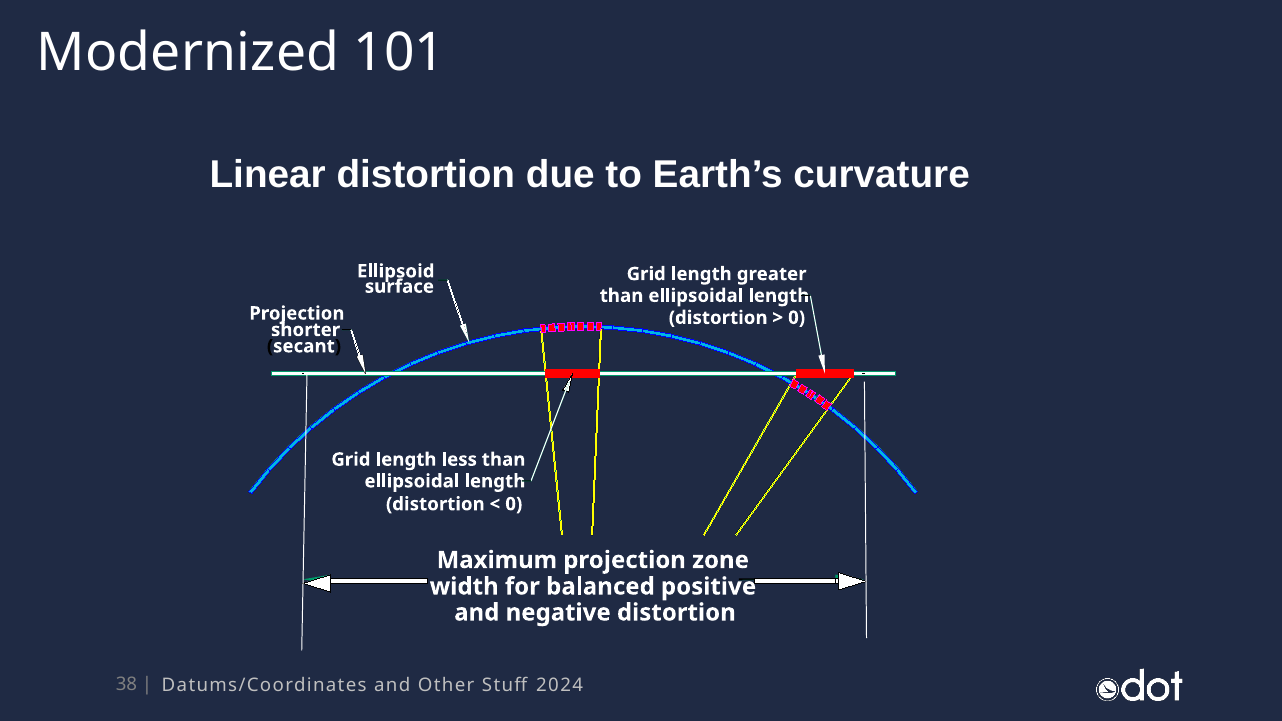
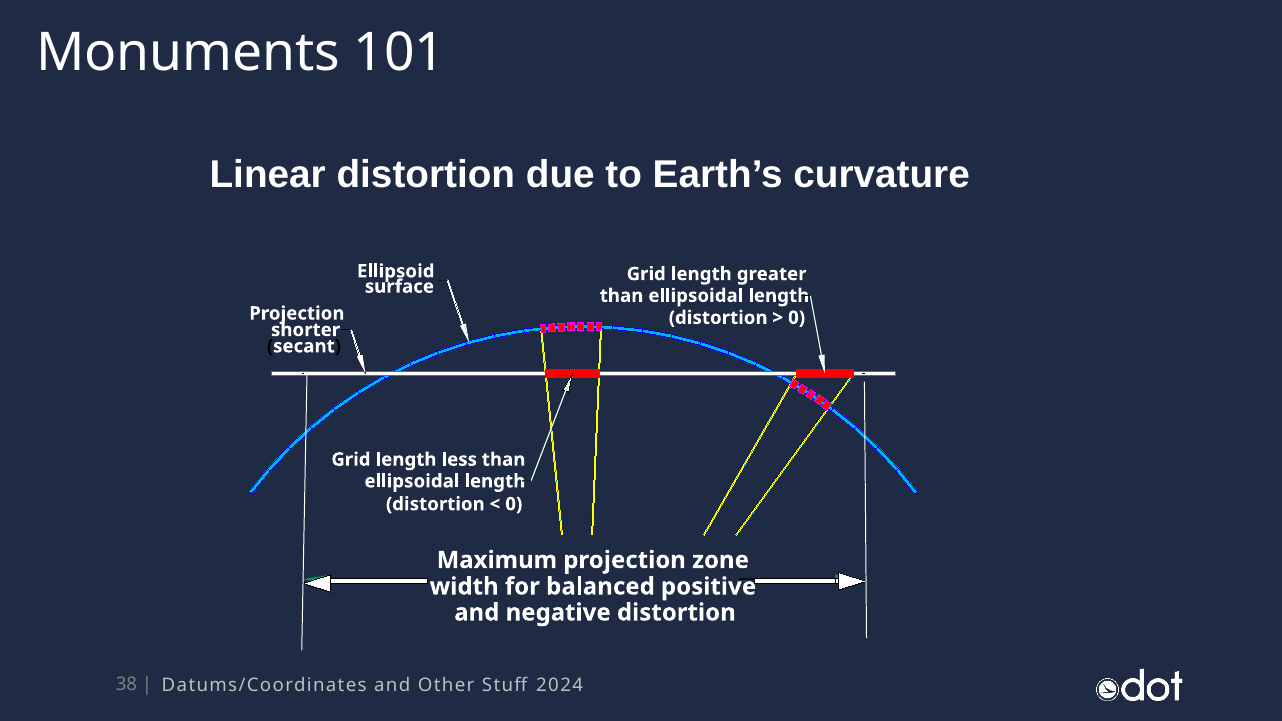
Modernized: Modernized -> Monuments
